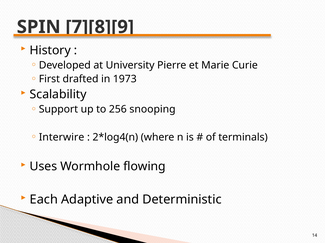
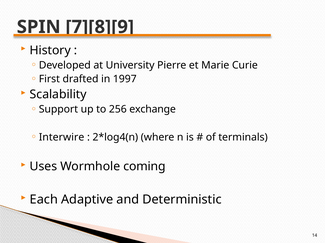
1973: 1973 -> 1997
snooping: snooping -> exchange
flowing: flowing -> coming
